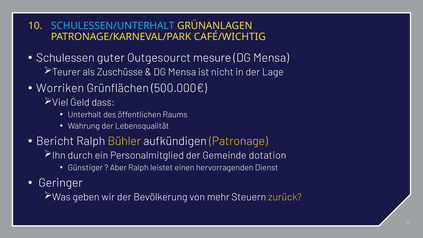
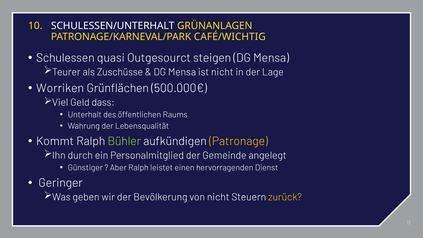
SCHULESSEN/UNTERHALT colour: light blue -> white
guter: guter -> quasi
mesure: mesure -> steigen
Bericht: Bericht -> Kommt
Bühler colour: yellow -> light green
dotation: dotation -> angelegt
von mehr: mehr -> nicht
